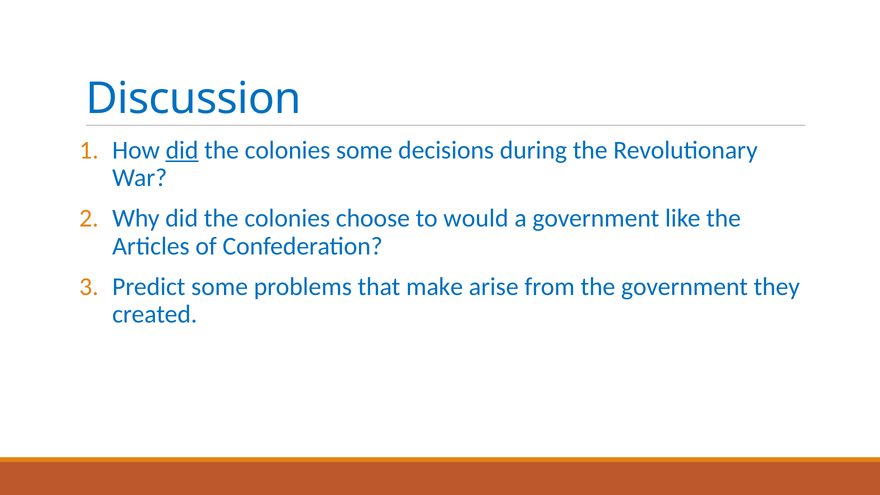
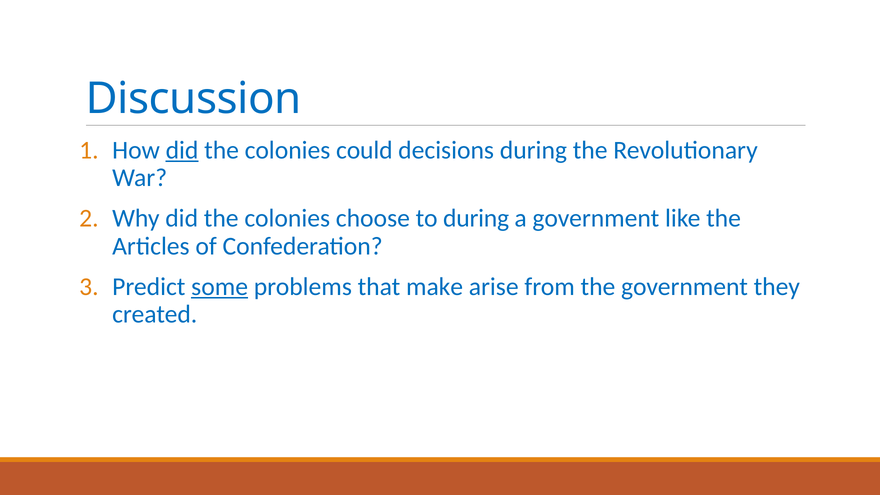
colonies some: some -> could
to would: would -> during
some at (220, 287) underline: none -> present
